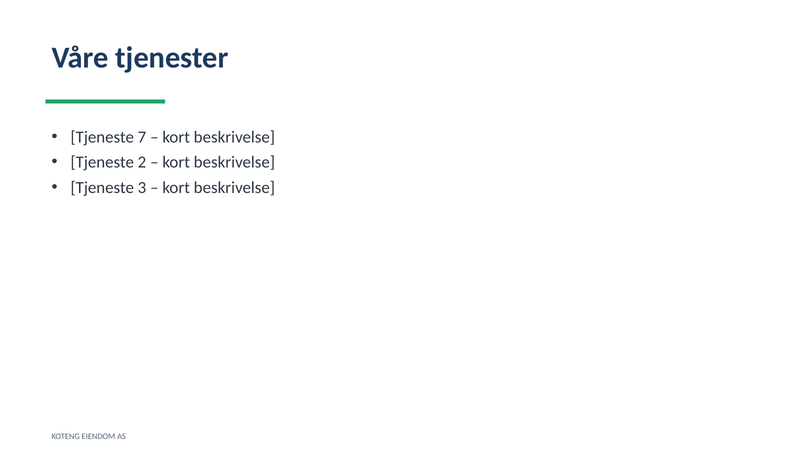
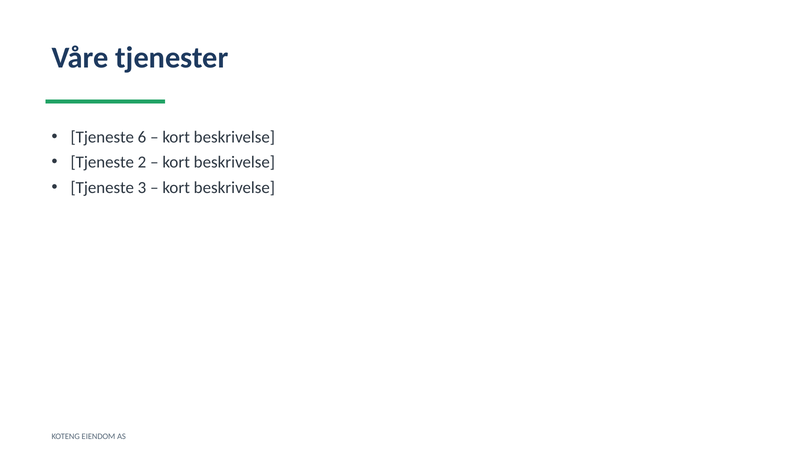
7: 7 -> 6
